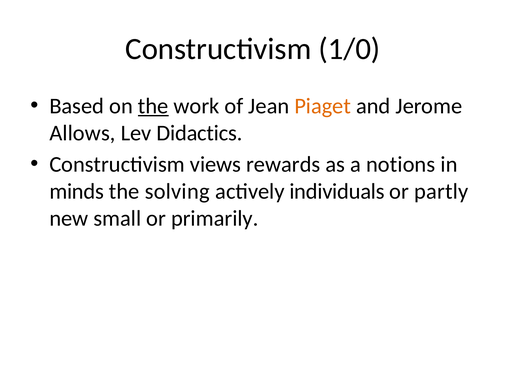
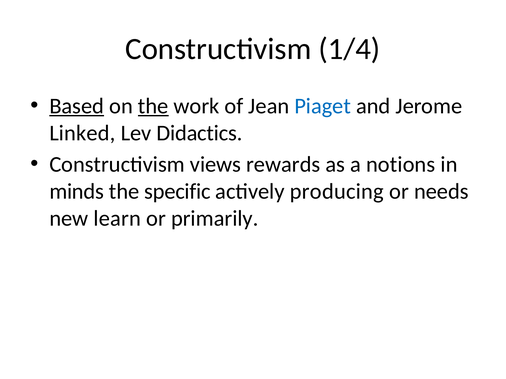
1/0: 1/0 -> 1/4
Based underline: none -> present
Piaget colour: orange -> blue
Allows: Allows -> Linked
solving: solving -> specific
individuals: individuals -> producing
partly: partly -> needs
small: small -> learn
